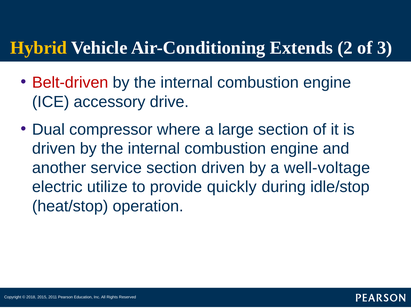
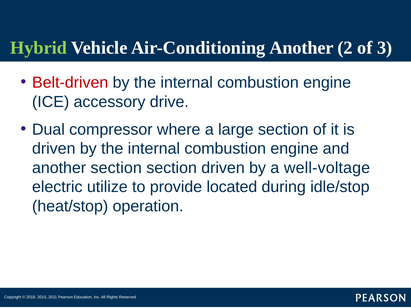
Hybrid colour: yellow -> light green
Air-Conditioning Extends: Extends -> Another
another service: service -> section
quickly: quickly -> located
